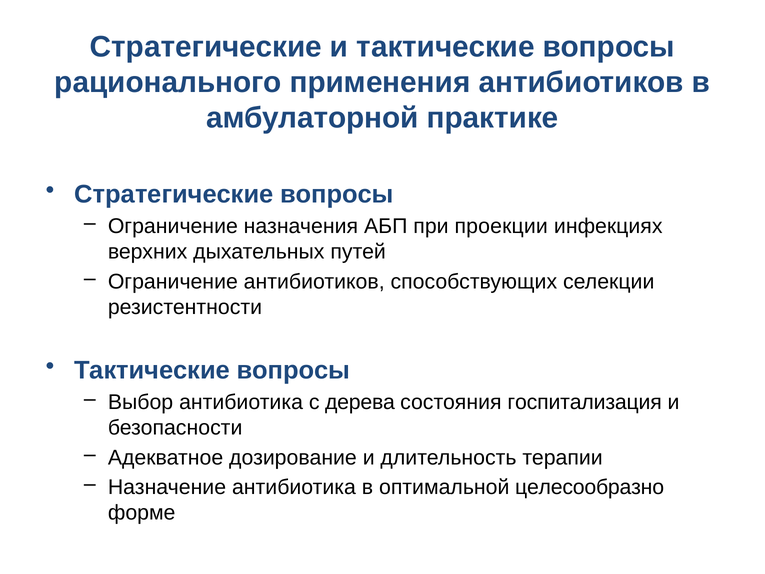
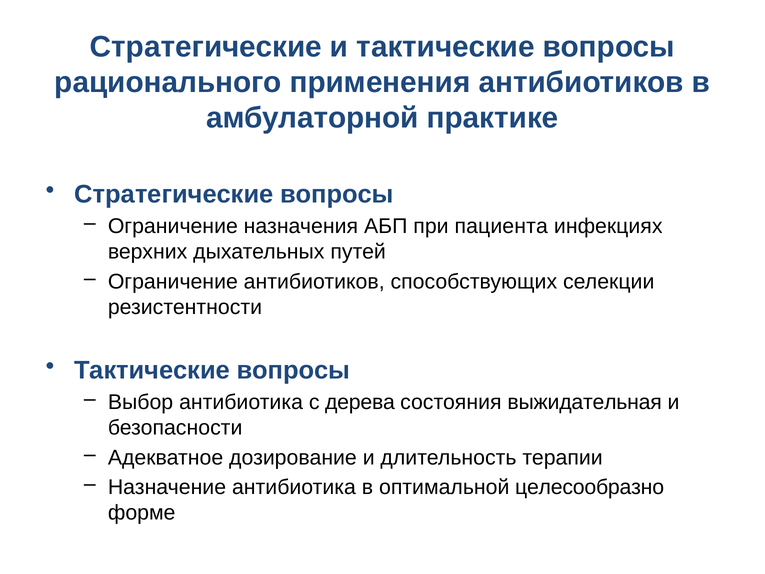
проекции: проекции -> пациента
госпитализация: госпитализация -> выжидательная
